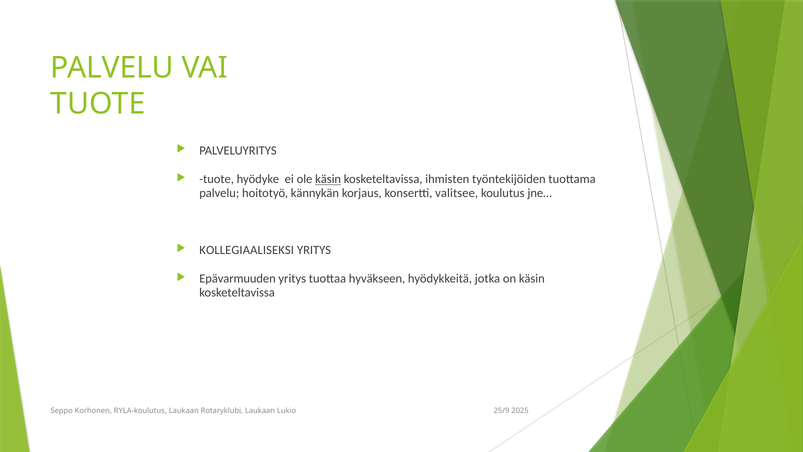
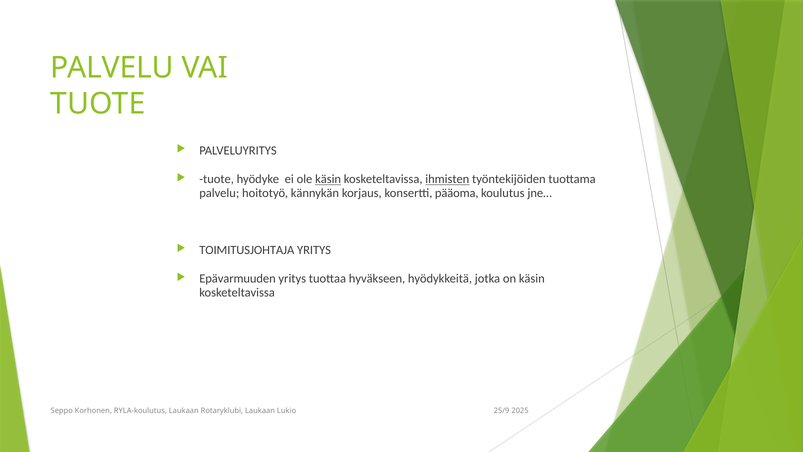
ihmisten underline: none -> present
valitsee: valitsee -> pääoma
KOLLEGIAALISEKSI: KOLLEGIAALISEKSI -> TOIMITUSJOHTAJA
